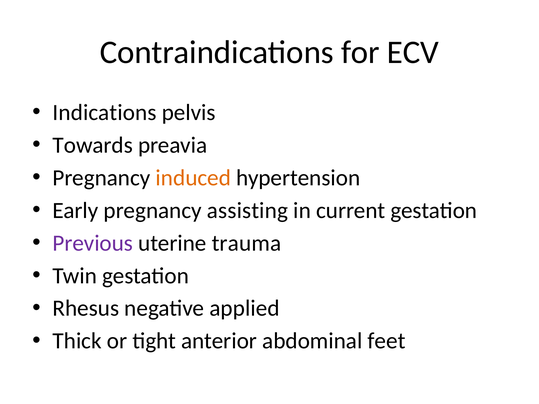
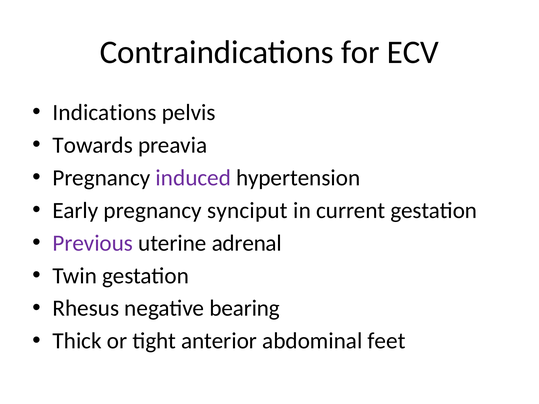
induced colour: orange -> purple
assisting: assisting -> synciput
trauma: trauma -> adrenal
applied: applied -> bearing
